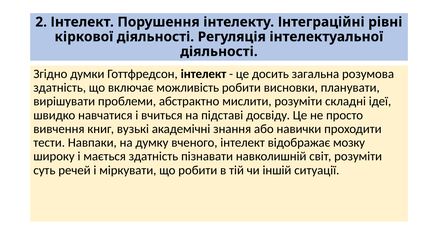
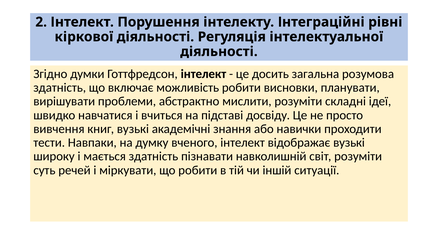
відображає мозку: мозку -> вузькі
